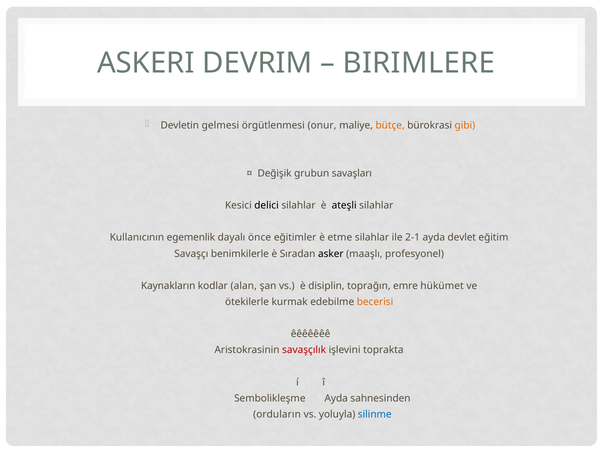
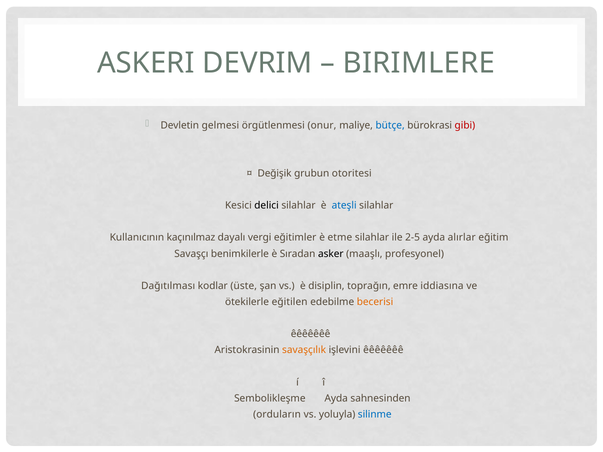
bütçe colour: orange -> blue
gibi colour: orange -> red
savaşları: savaşları -> otoritesi
ateşli colour: black -> blue
egemenlik: egemenlik -> kaçınılmaz
önce: önce -> vergi
2-1: 2-1 -> 2-5
devlet: devlet -> alırlar
Kaynakların: Kaynakların -> Dağıtılması
alan: alan -> üste
hükümet: hükümet -> iddiasına
kurmak: kurmak -> eğitilen
savaşçılık colour: red -> orange
işlevini toprakta: toprakta -> êêêêêêê
